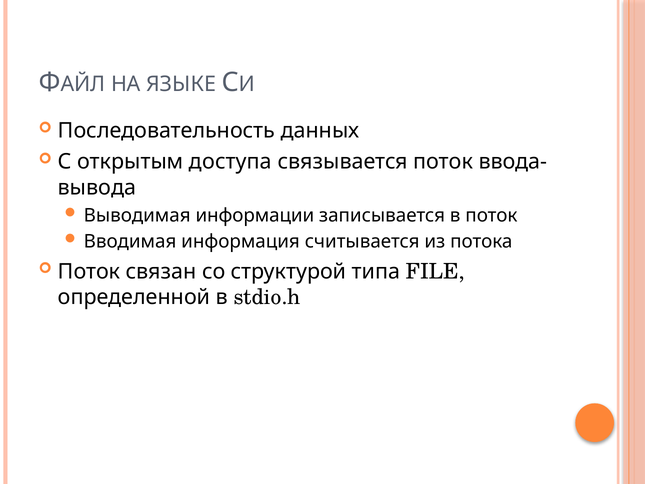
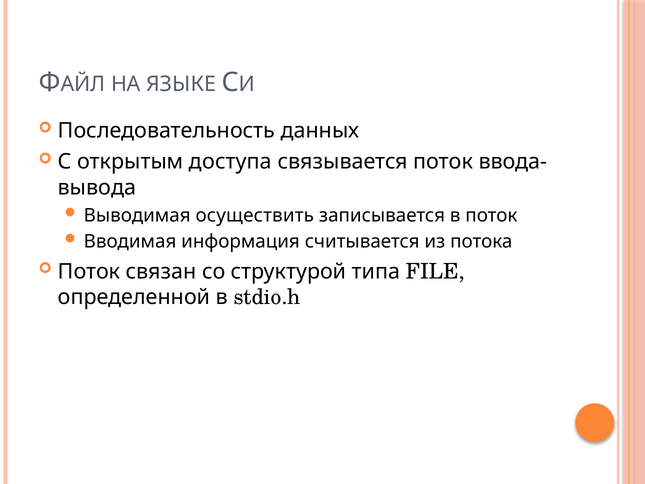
информации: информации -> осуществить
